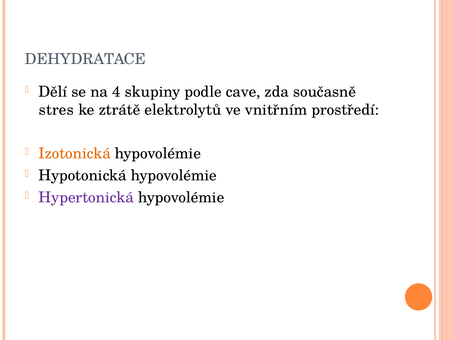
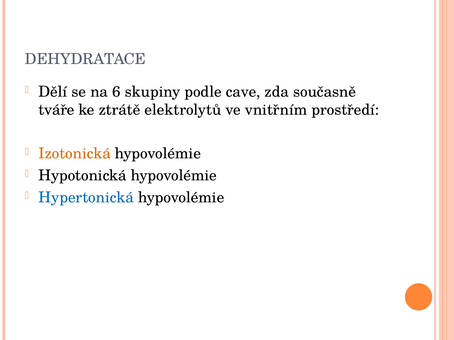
4: 4 -> 6
stres: stres -> tváře
Hypertonická colour: purple -> blue
